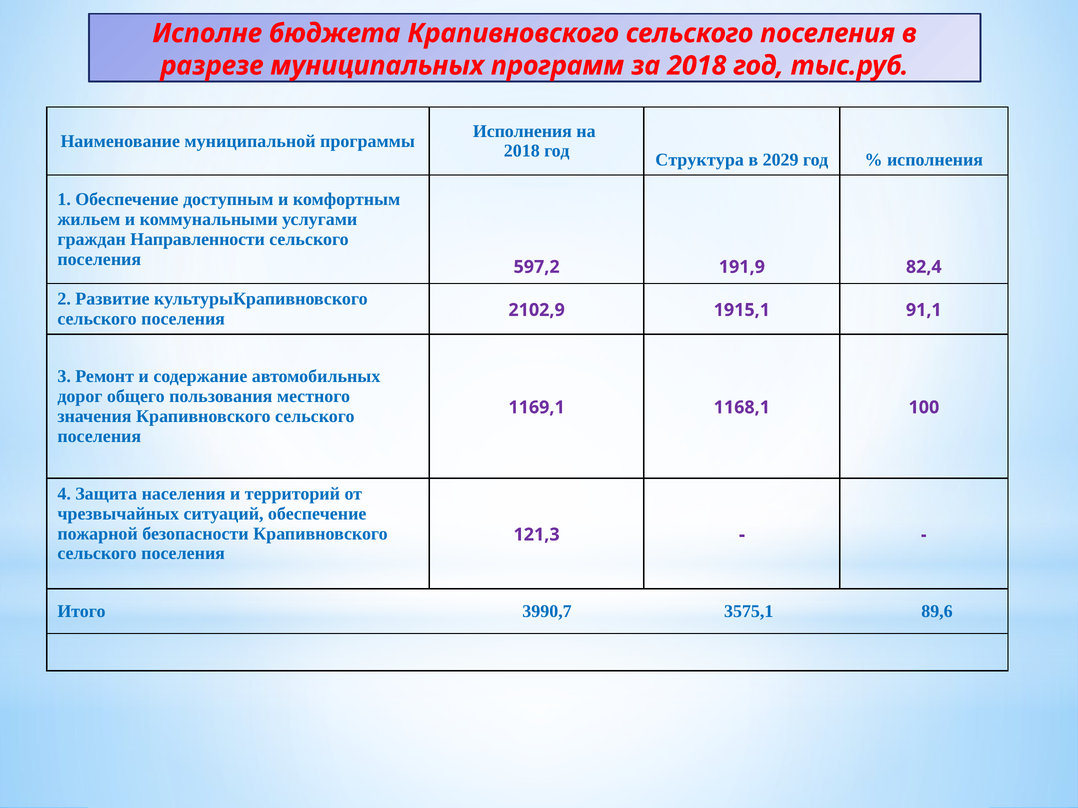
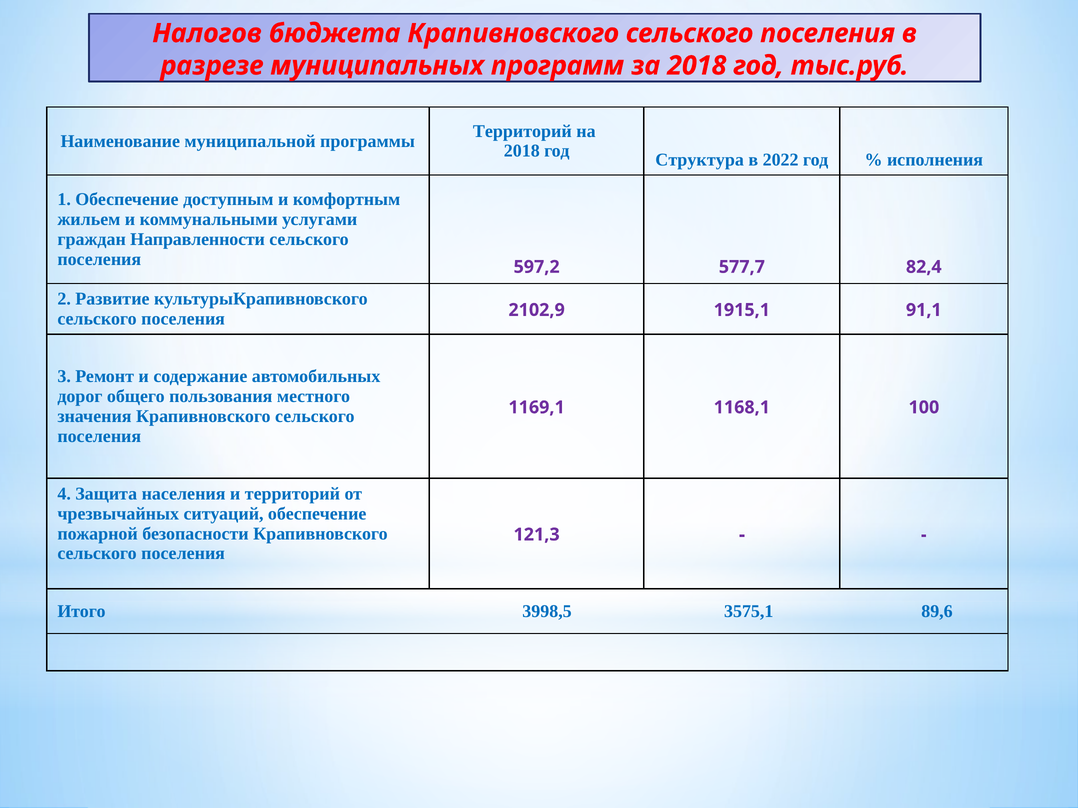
Исполне: Исполне -> Налогов
Исполнения at (522, 131): Исполнения -> Территорий
2029: 2029 -> 2022
191,9: 191,9 -> 577,7
3990,7: 3990,7 -> 3998,5
